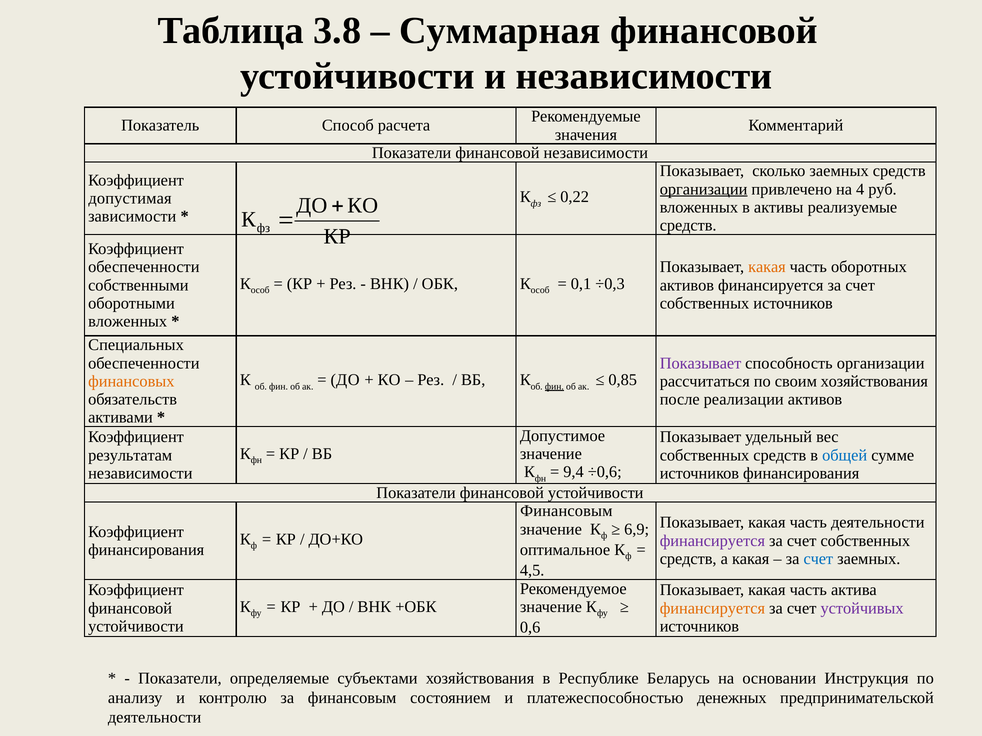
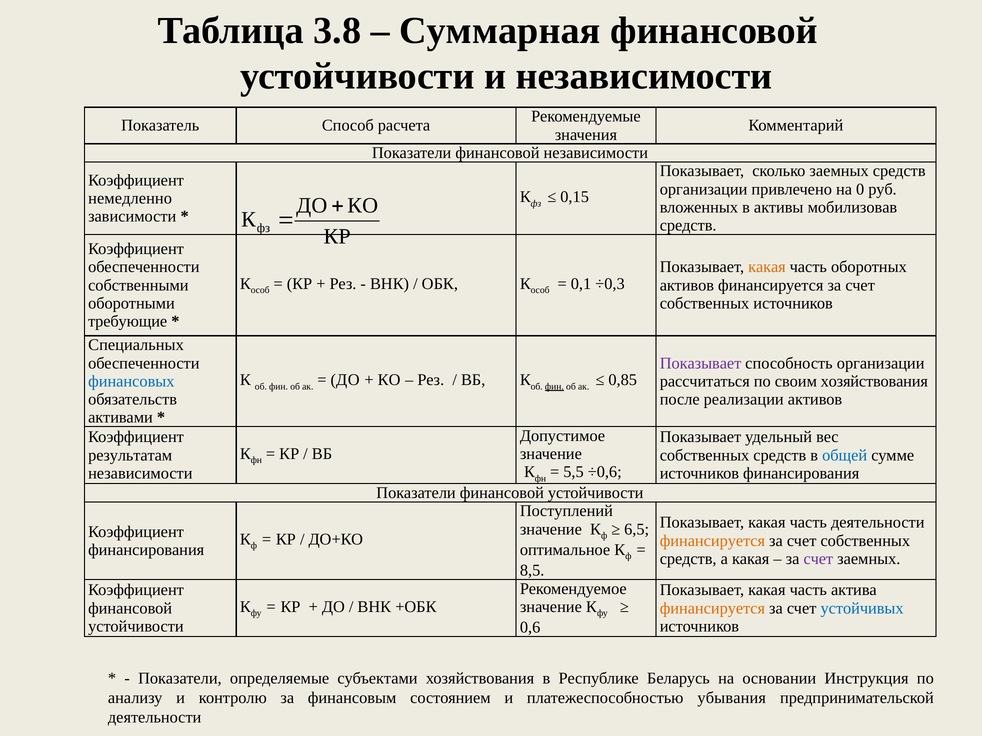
организации at (704, 189) underline: present -> none
4: 4 -> 0
0,22: 0,22 -> 0,15
допустимая: допустимая -> немедленно
реализуемые: реализуемые -> мобилизовав
вложенных at (128, 322): вложенных -> требующие
финансовых colour: orange -> blue
9,4: 9,4 -> 5,5
Финансовым at (566, 511): Финансовым -> Поступлений
6,9: 6,9 -> 6,5
финансируется at (712, 541) colour: purple -> orange
счет at (818, 559) colour: blue -> purple
4,5: 4,5 -> 8,5
устойчивых colour: purple -> blue
денежных: денежных -> убывания
